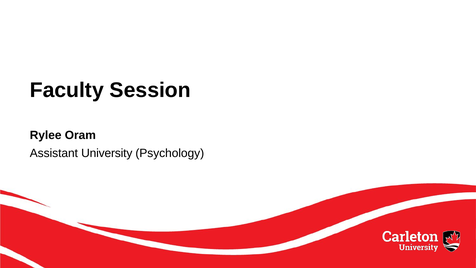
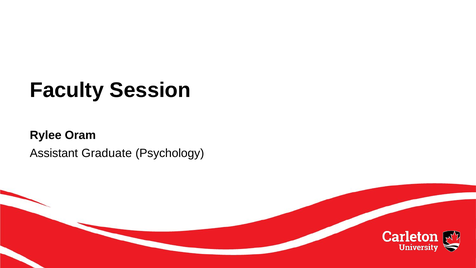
University: University -> Graduate
